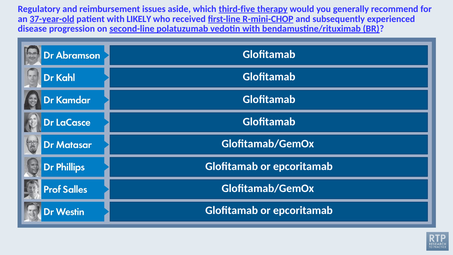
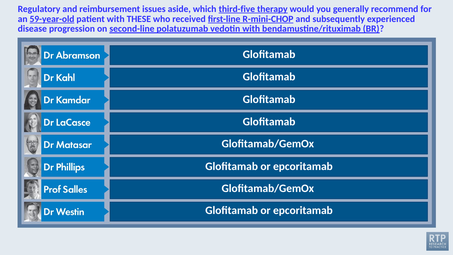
37-year-old: 37-year-old -> 59-year-old
LIKELY: LIKELY -> THESE
